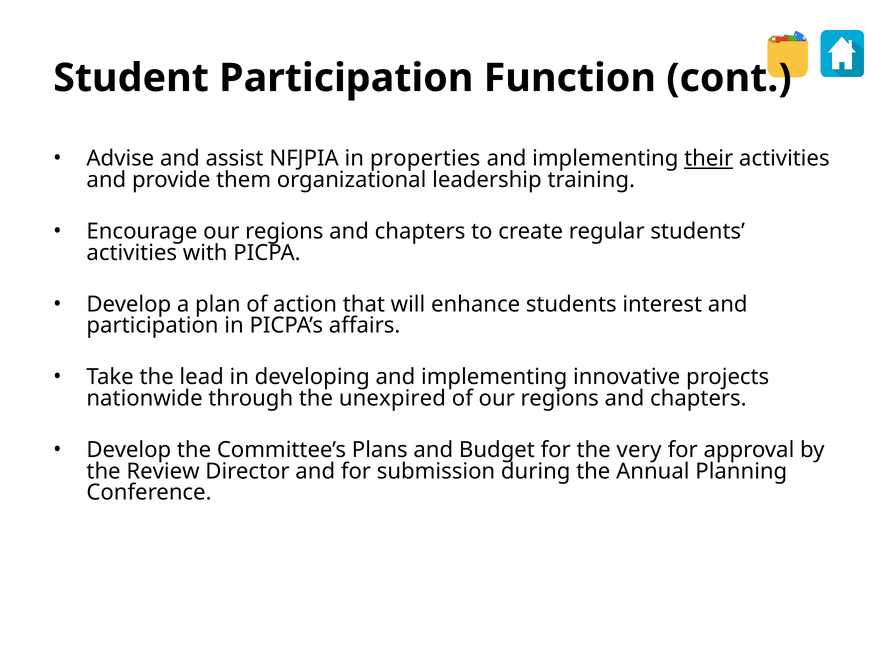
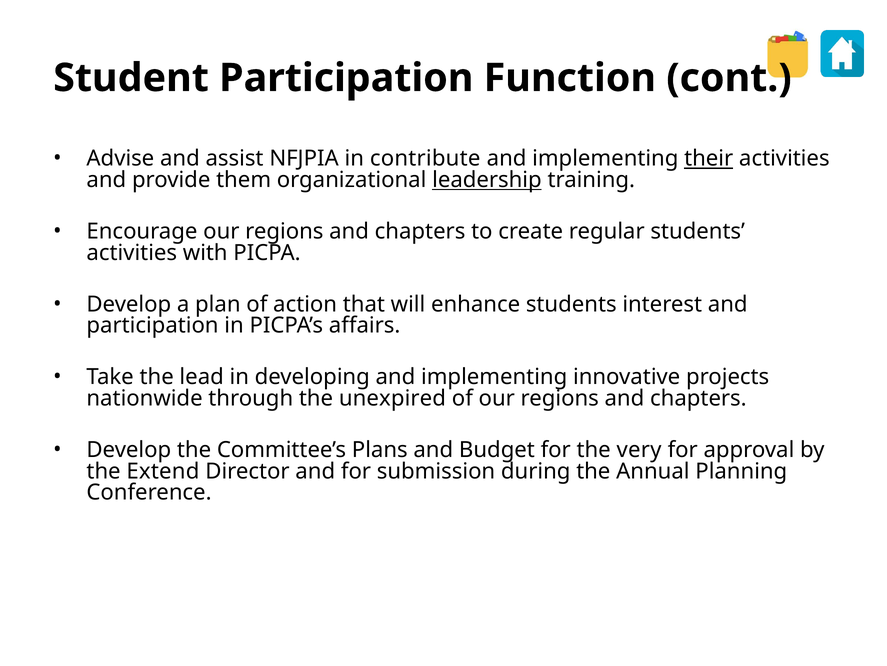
properties: properties -> contribute
leadership underline: none -> present
Review: Review -> Extend
